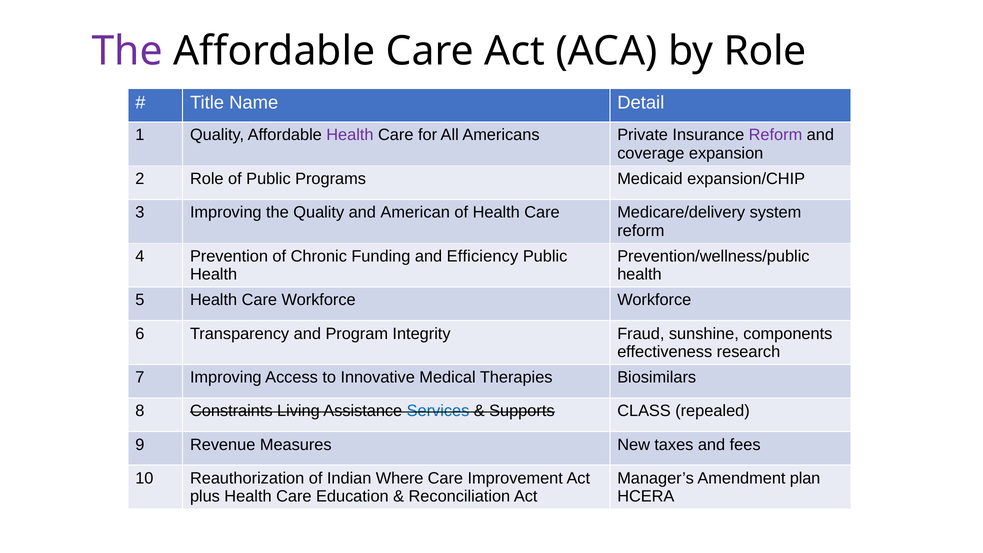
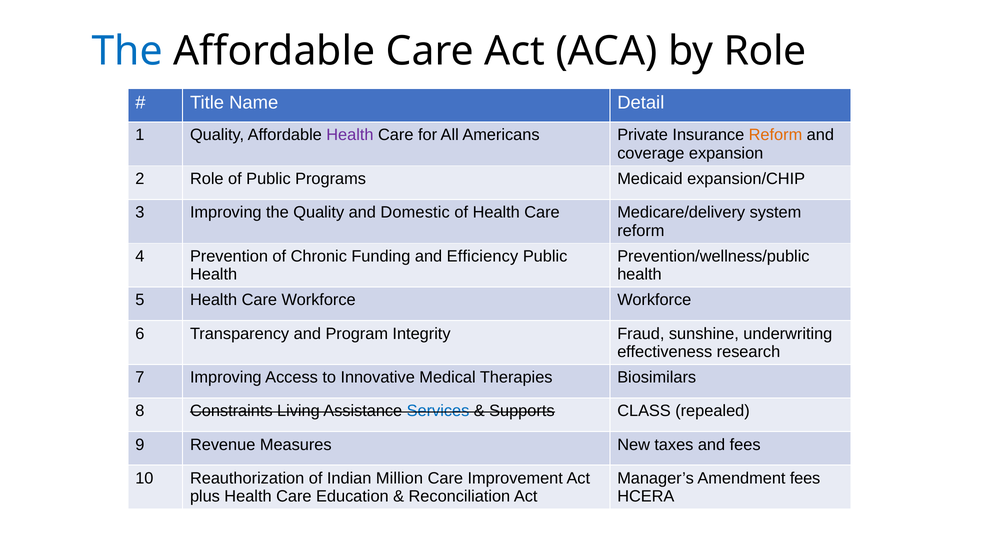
The at (127, 51) colour: purple -> blue
Reform at (775, 135) colour: purple -> orange
American: American -> Domestic
components: components -> underwriting
Where: Where -> Million
Amendment plan: plan -> fees
